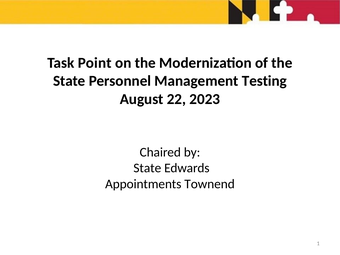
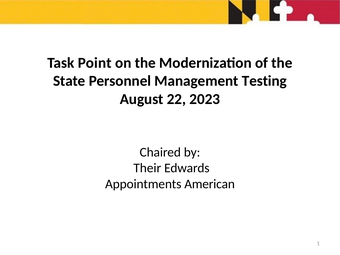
State at (147, 168): State -> Their
Townend: Townend -> American
